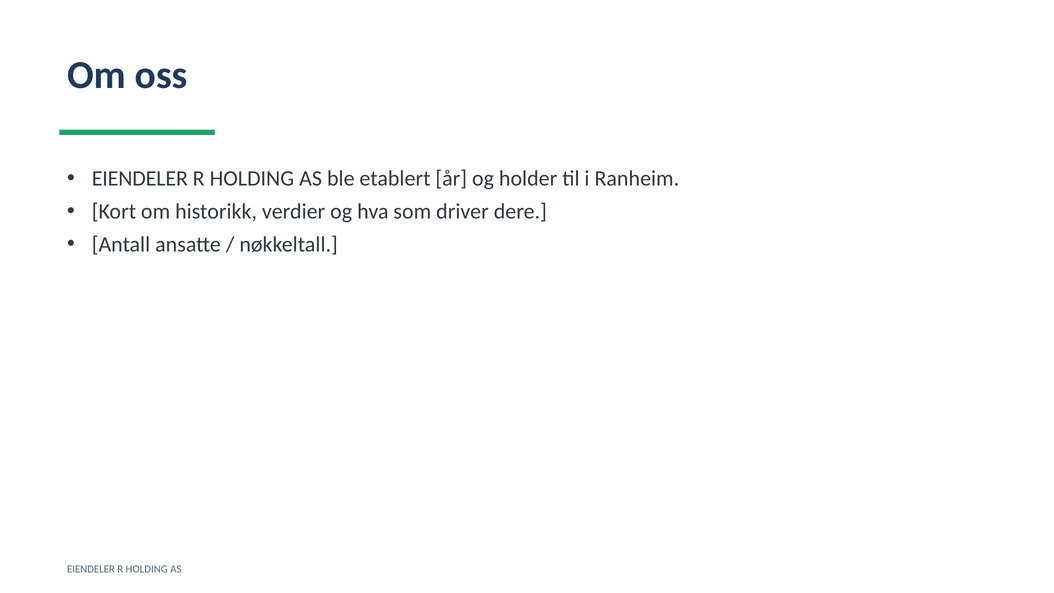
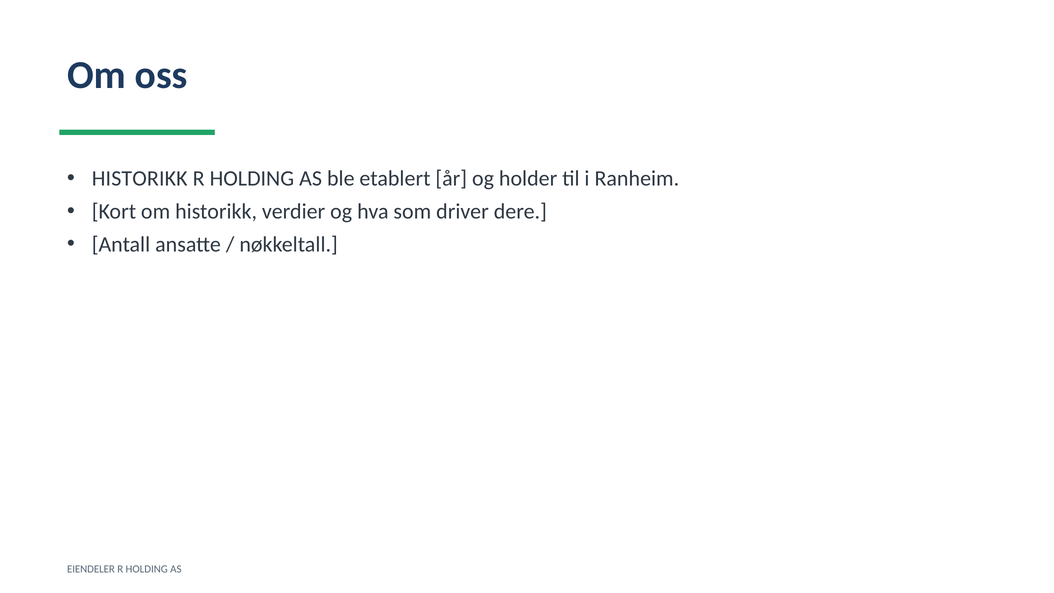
EIENDELER at (140, 179): EIENDELER -> HISTORIKK
